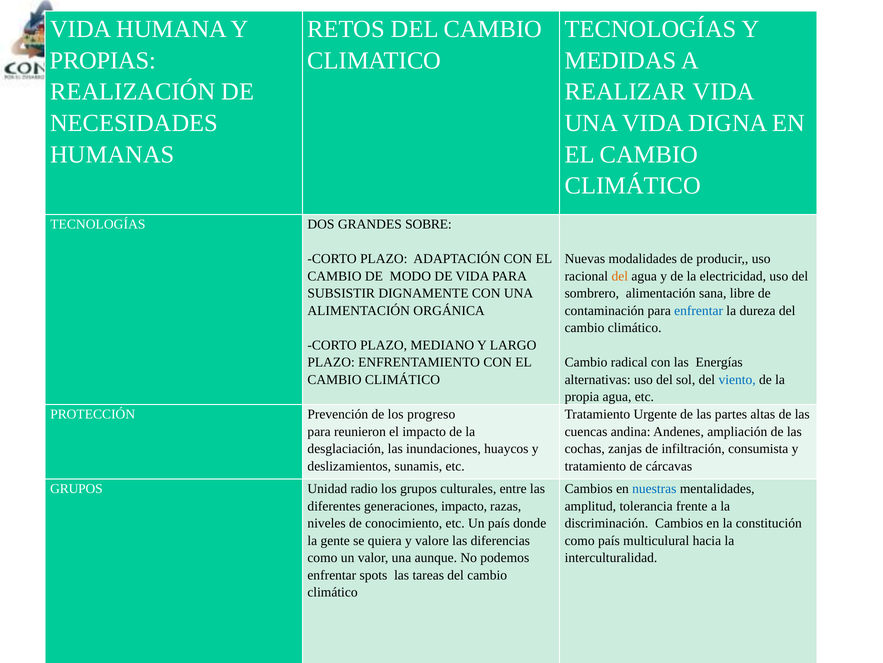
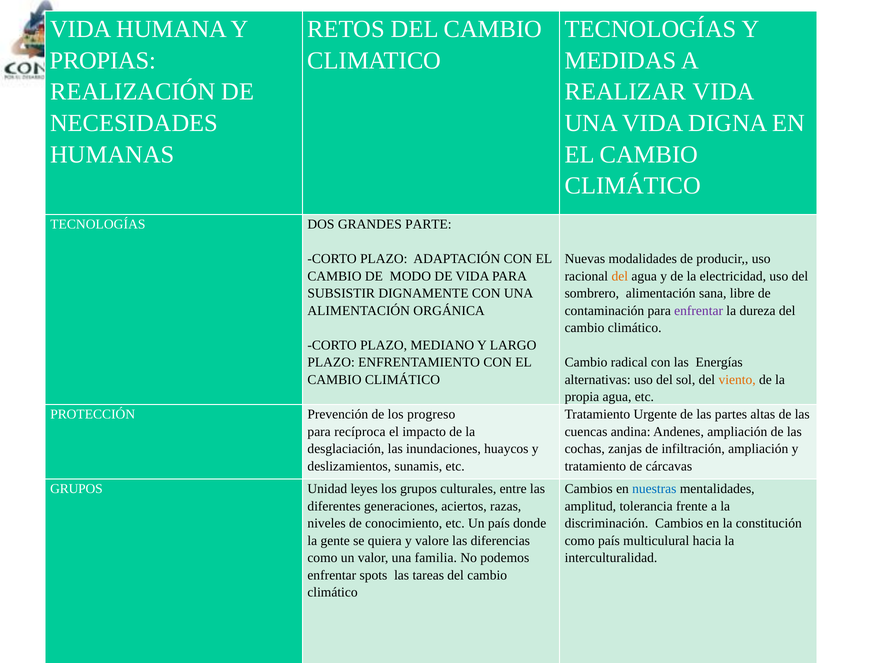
SOBRE: SOBRE -> PARTE
enfrentar at (699, 310) colour: blue -> purple
viento colour: blue -> orange
reunieron: reunieron -> recíproca
infiltración consumista: consumista -> ampliación
radio: radio -> leyes
generaciones impacto: impacto -> aciertos
aunque: aunque -> familia
